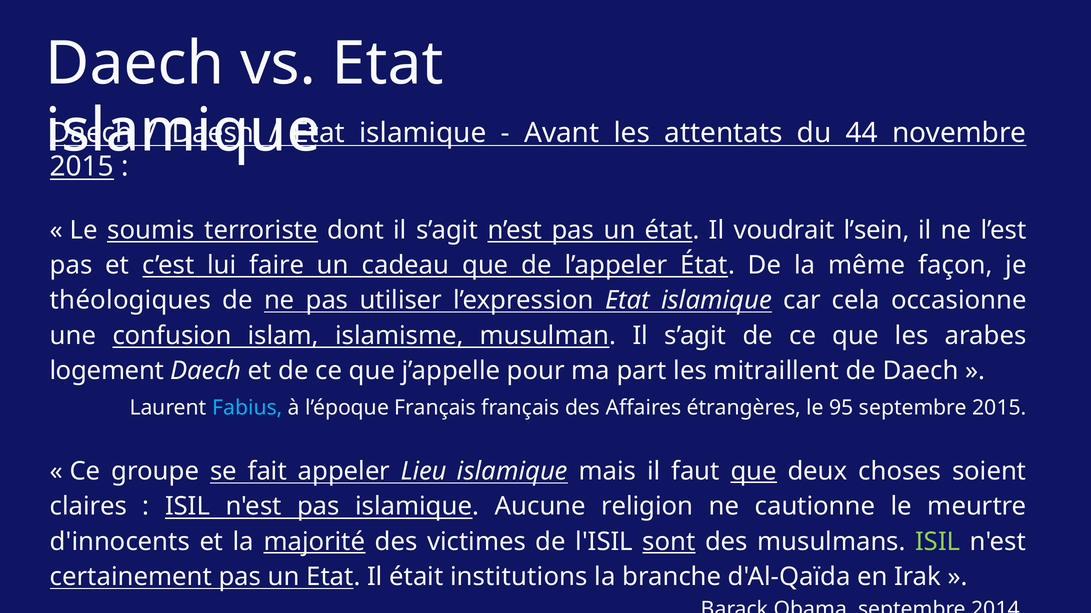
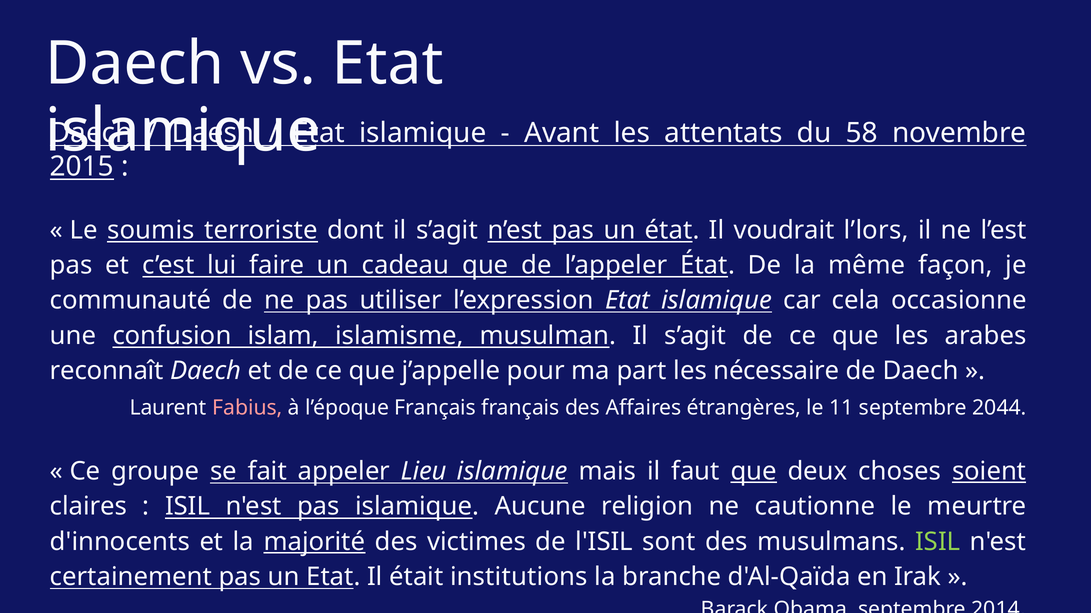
44: 44 -> 58
l’sein: l’sein -> l’lors
théologiques: théologiques -> communauté
logement: logement -> reconnaît
mitraillent: mitraillent -> nécessaire
Fabius colour: light blue -> pink
95: 95 -> 11
septembre 2015: 2015 -> 2044
soient underline: none -> present
sont underline: present -> none
